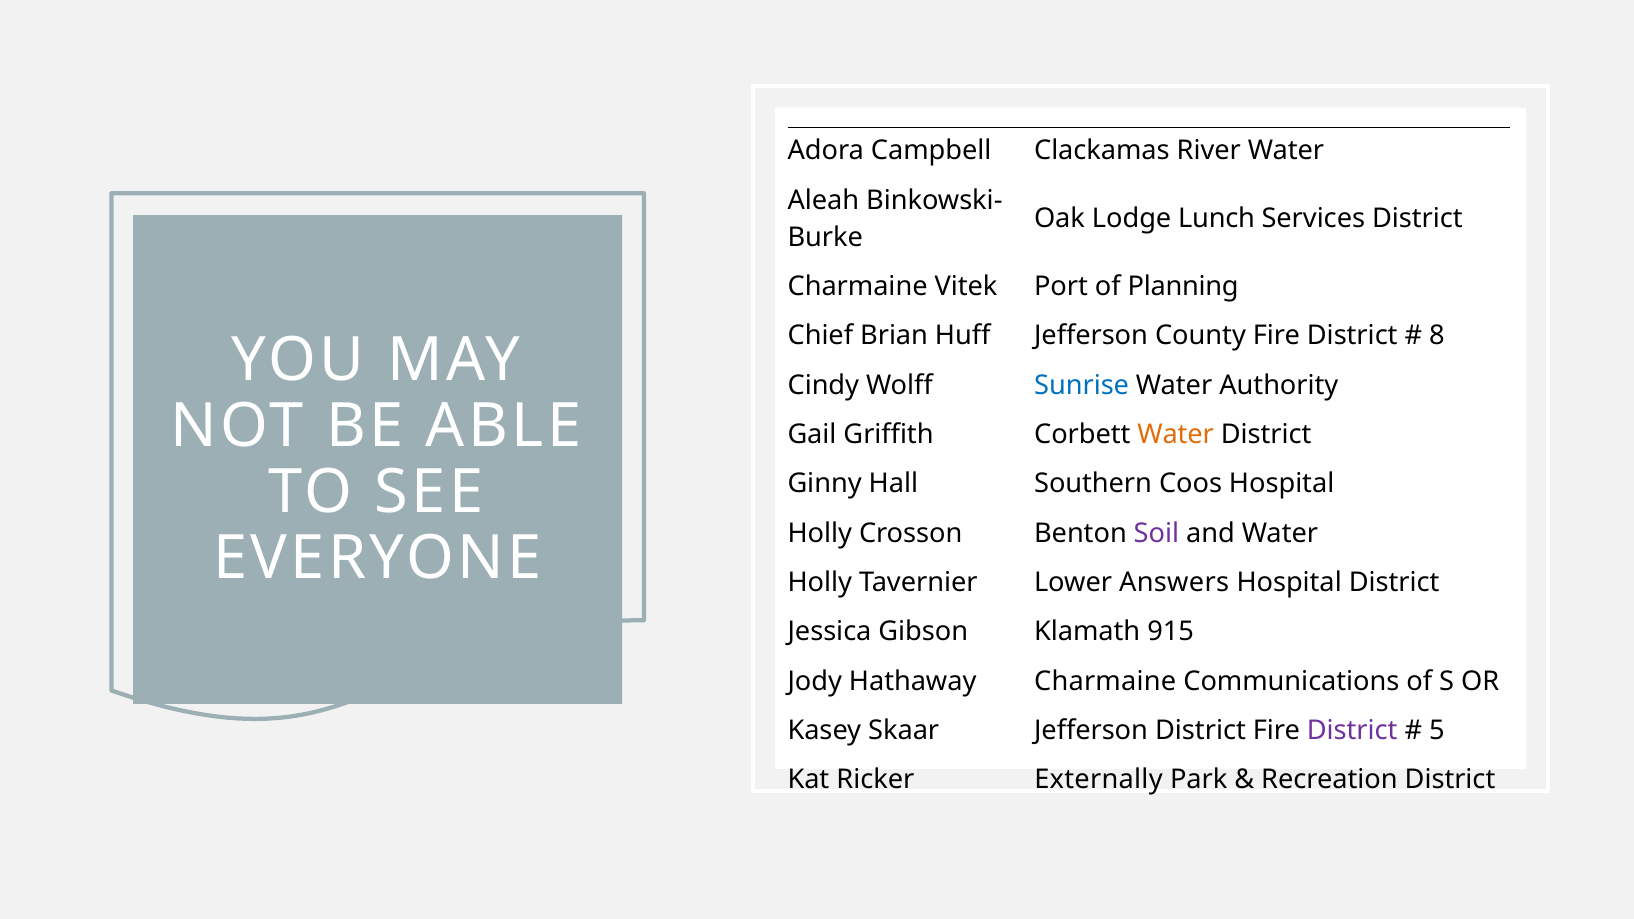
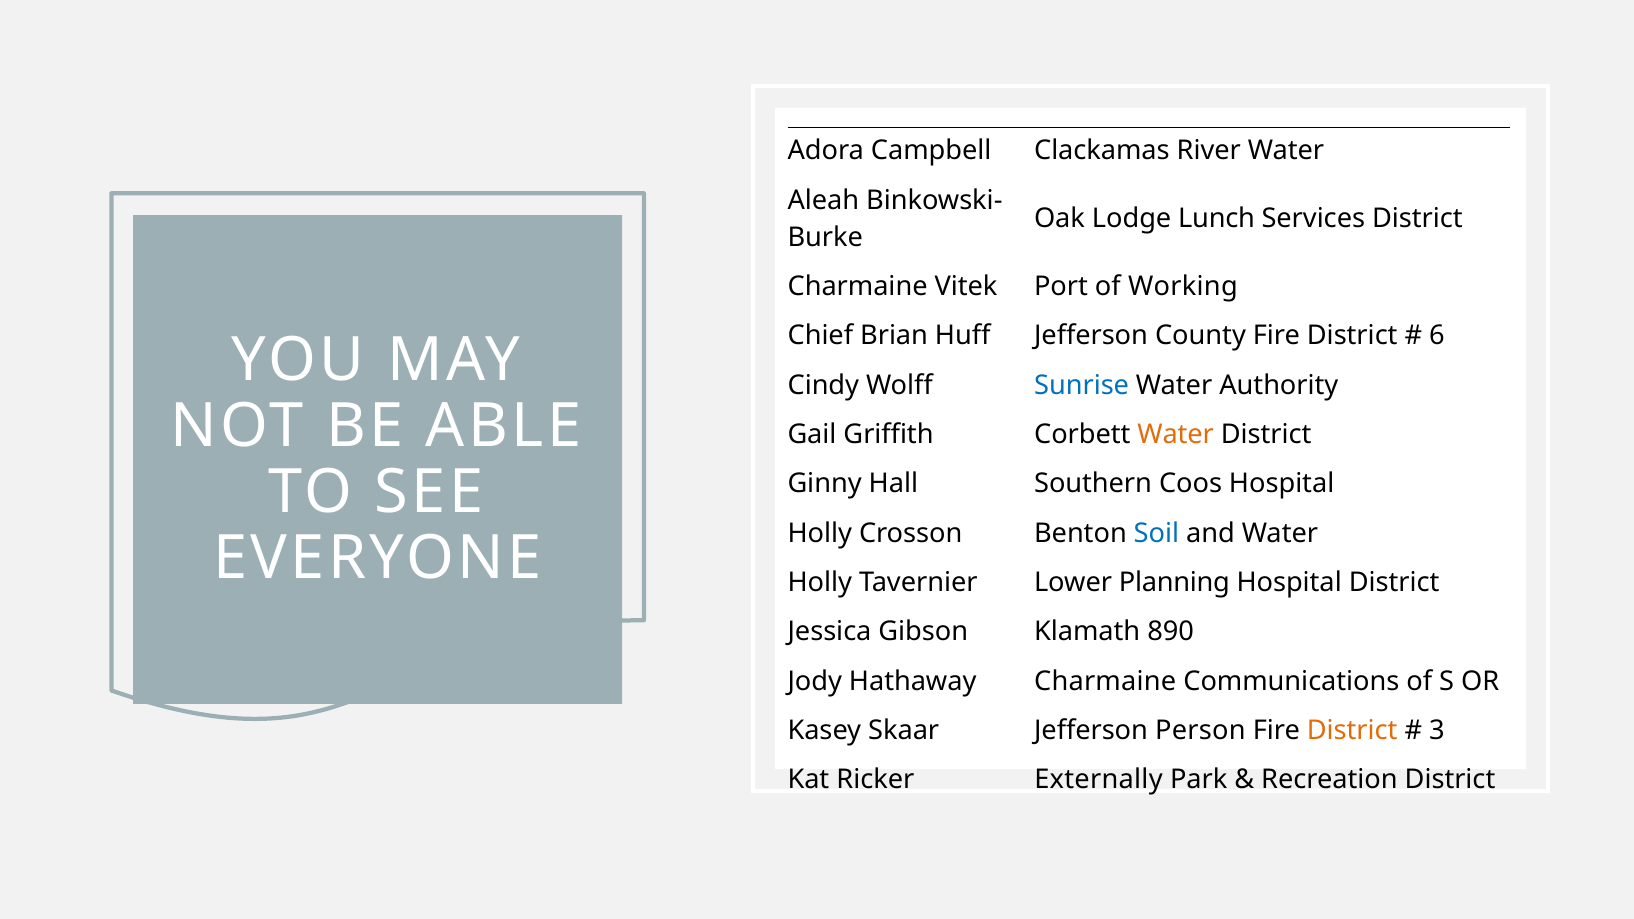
Planning: Planning -> Working
8: 8 -> 6
Soil colour: purple -> blue
Answers: Answers -> Planning
915: 915 -> 890
Jefferson District: District -> Person
District at (1352, 731) colour: purple -> orange
5: 5 -> 3
